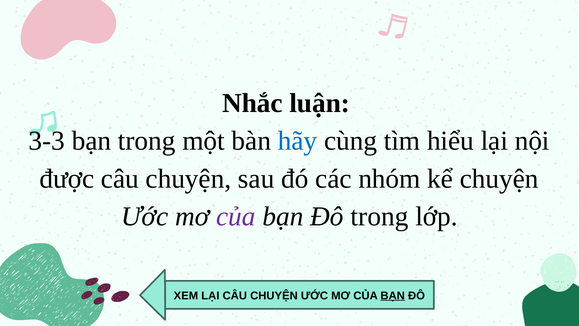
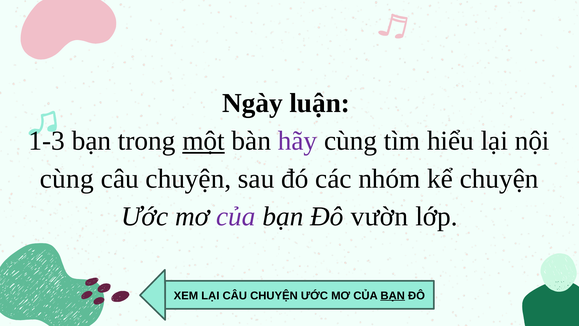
Nhắc: Nhắc -> Ngày
3-3: 3-3 -> 1-3
một underline: none -> present
hãy colour: blue -> purple
được at (67, 179): được -> cùng
Đô trong: trong -> vườn
